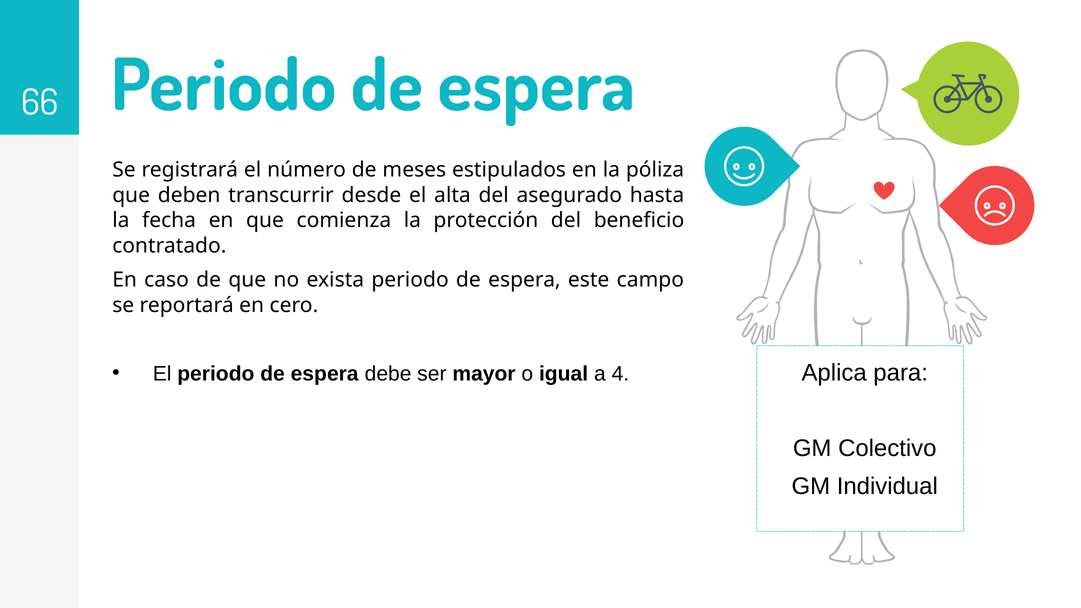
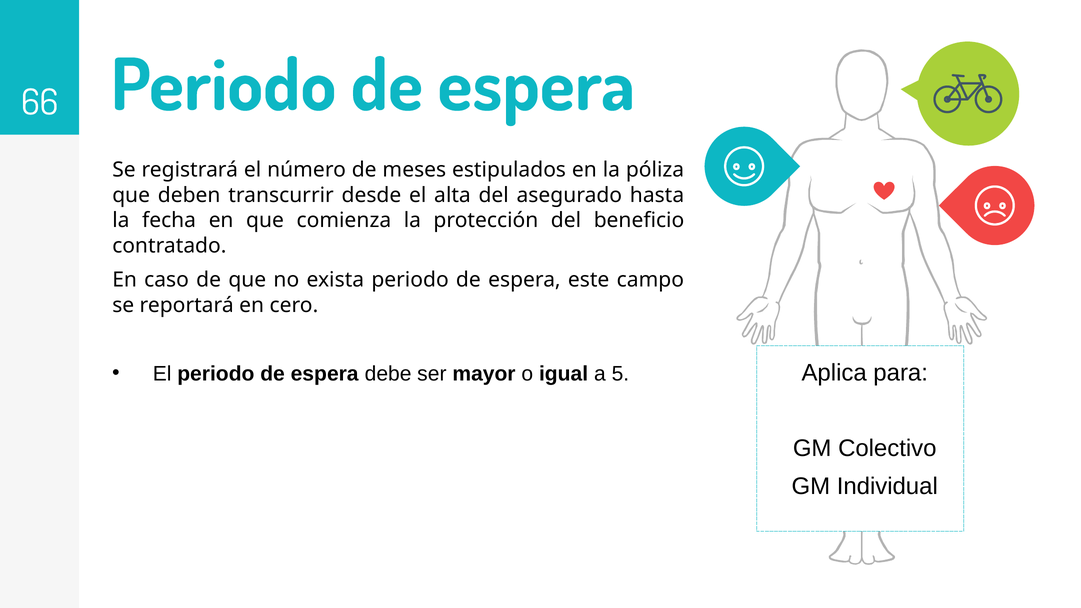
4: 4 -> 5
